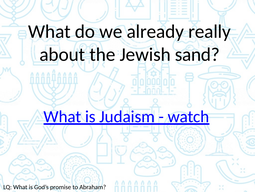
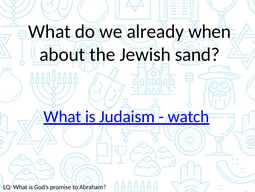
really: really -> when
